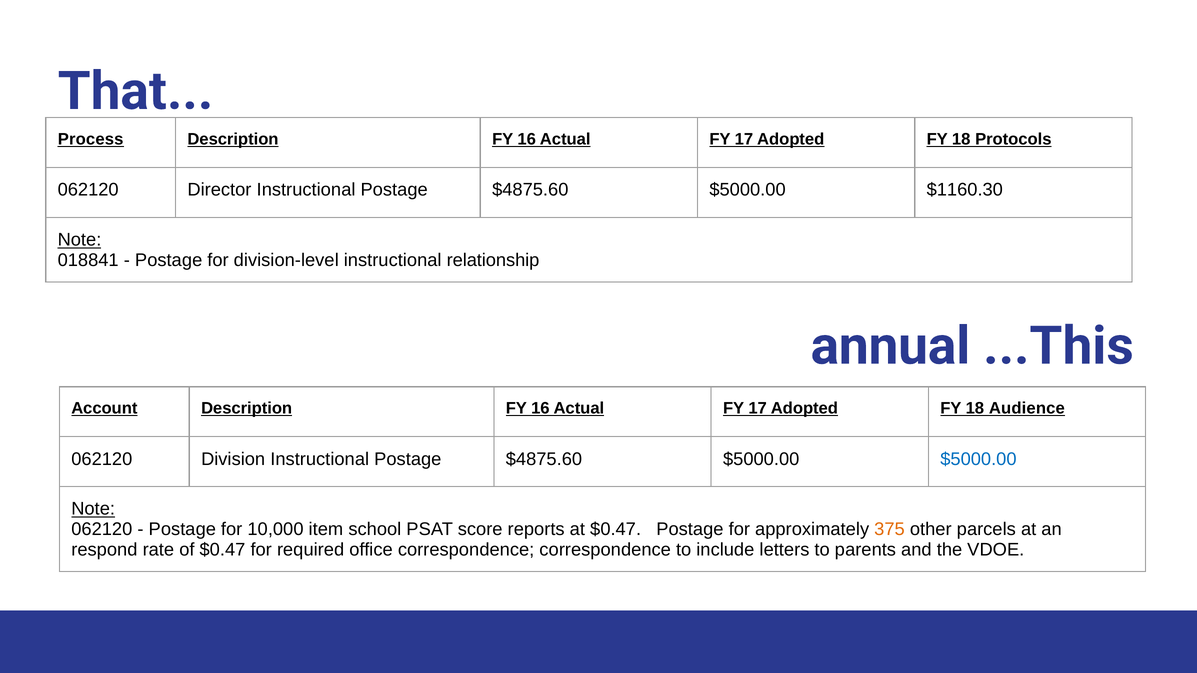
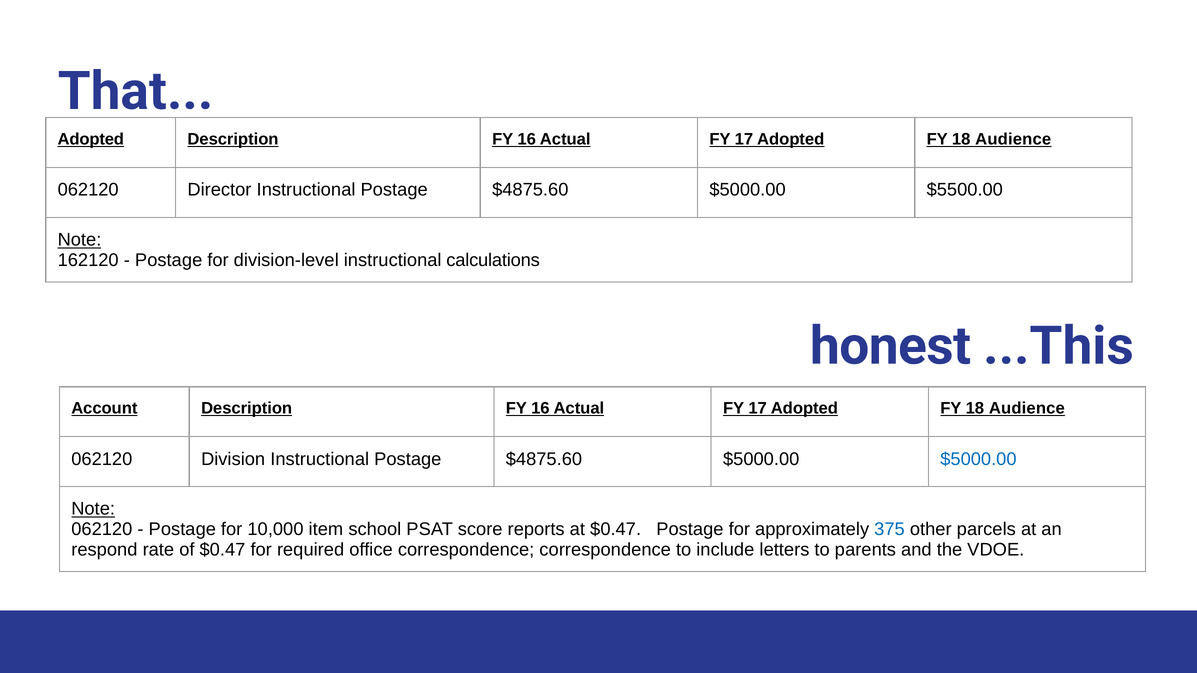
Process at (91, 139): Process -> Adopted
Protocols at (1013, 139): Protocols -> Audience
$1160.30: $1160.30 -> $5500.00
018841: 018841 -> 162120
relationship: relationship -> calculations
annual: annual -> honest
375 colour: orange -> blue
